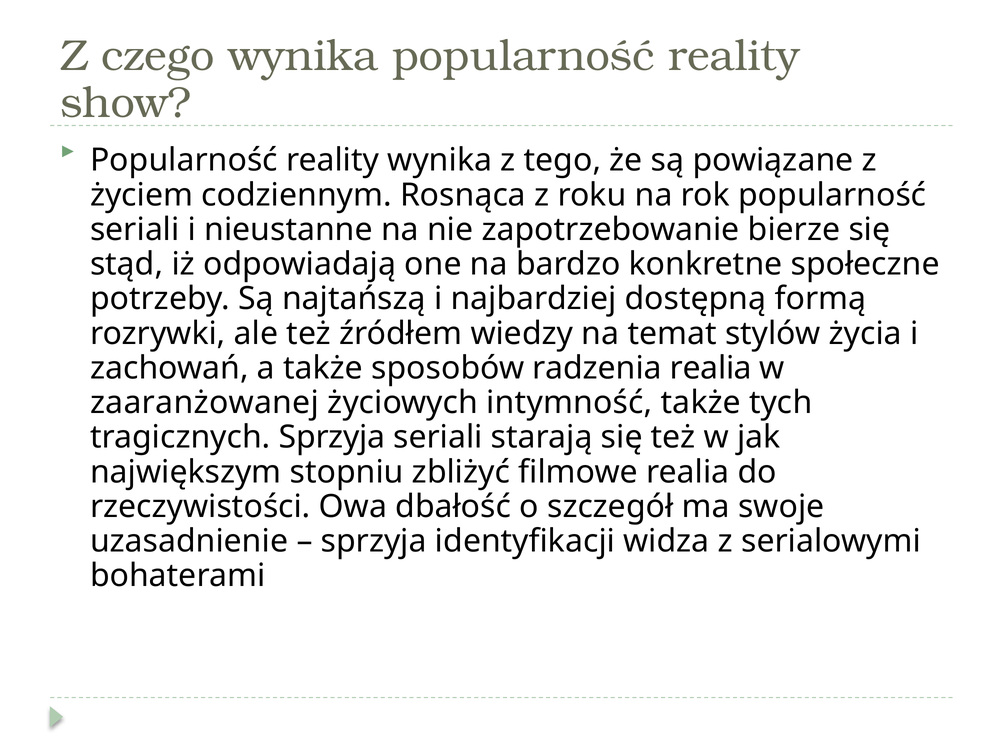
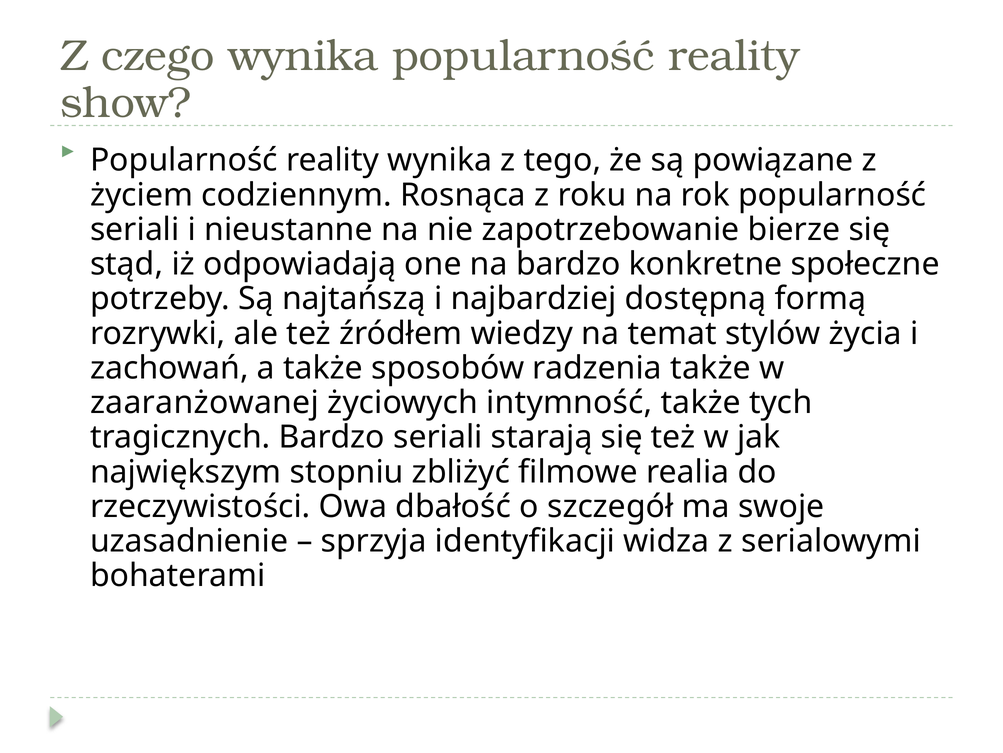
radzenia realia: realia -> także
tragicznych Sprzyja: Sprzyja -> Bardzo
